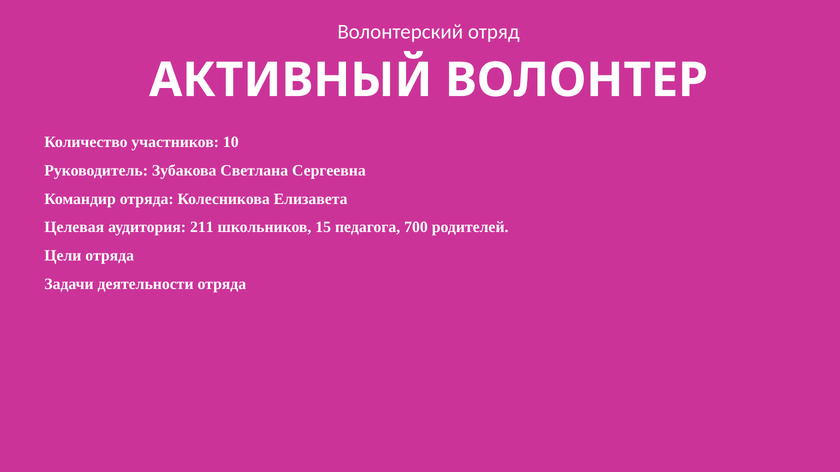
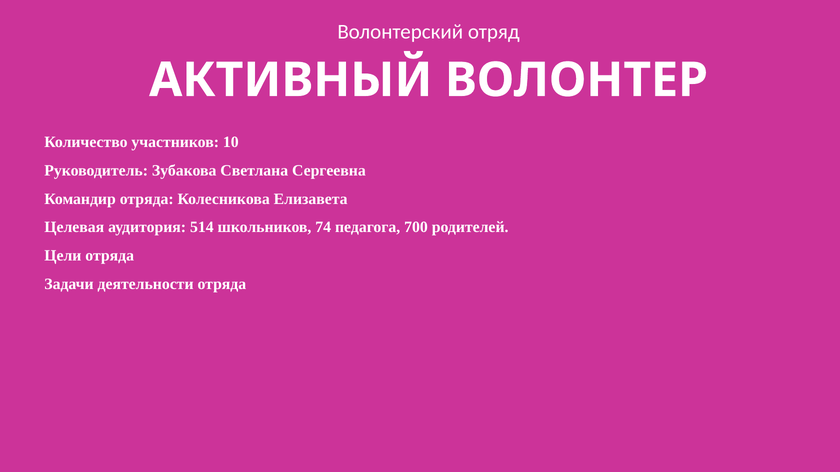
211: 211 -> 514
15: 15 -> 74
